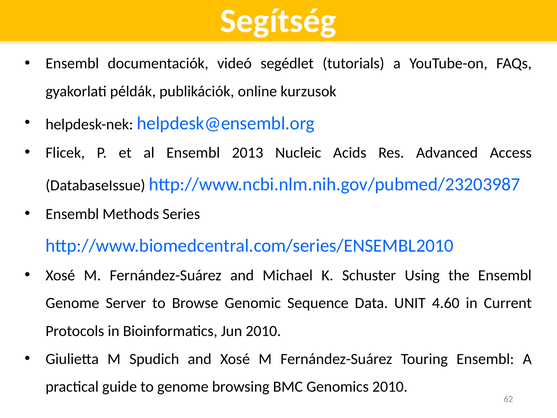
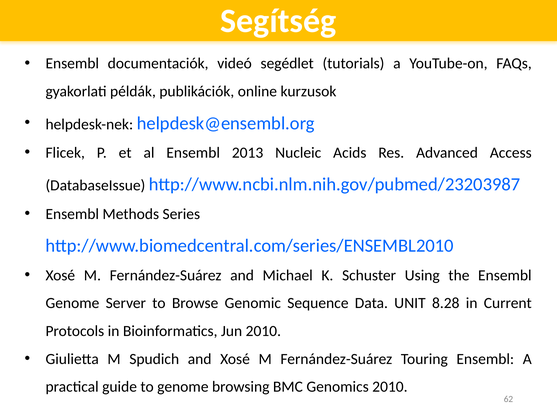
4.60: 4.60 -> 8.28
